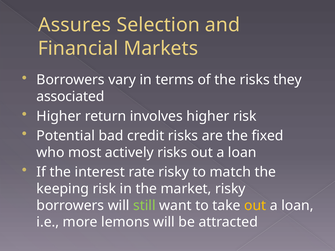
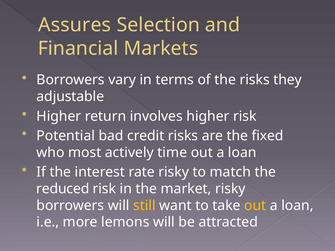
associated: associated -> adjustable
actively risks: risks -> time
keeping: keeping -> reduced
still colour: light green -> yellow
